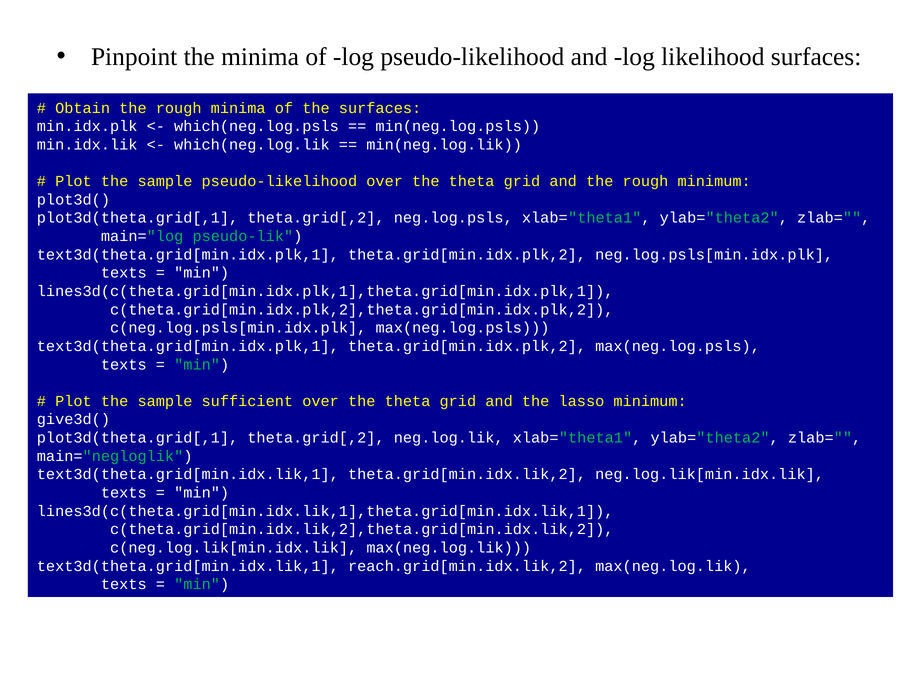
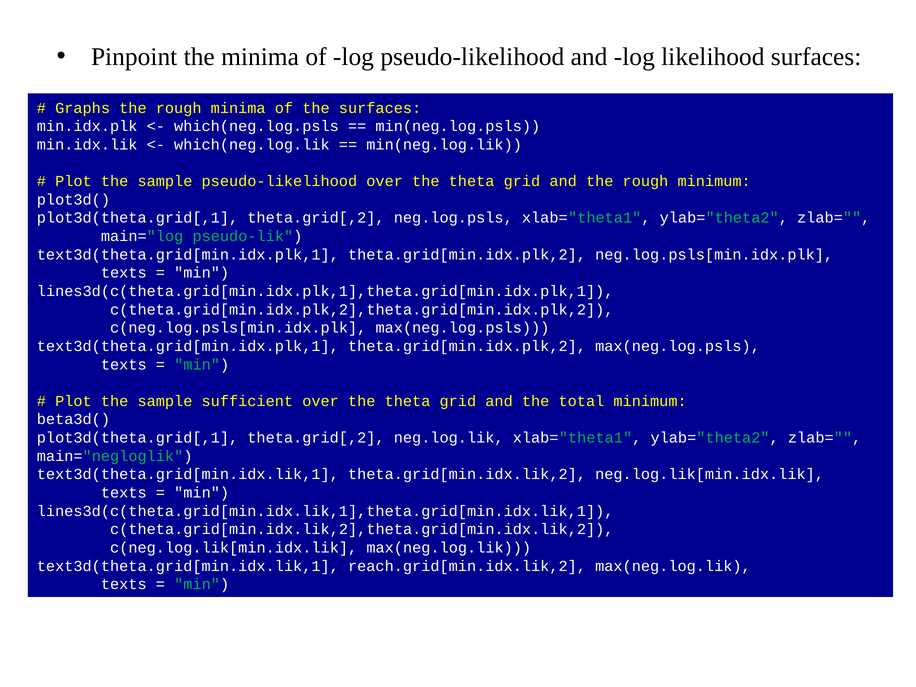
Obtain: Obtain -> Graphs
lasso: lasso -> total
give3d(: give3d( -> beta3d(
